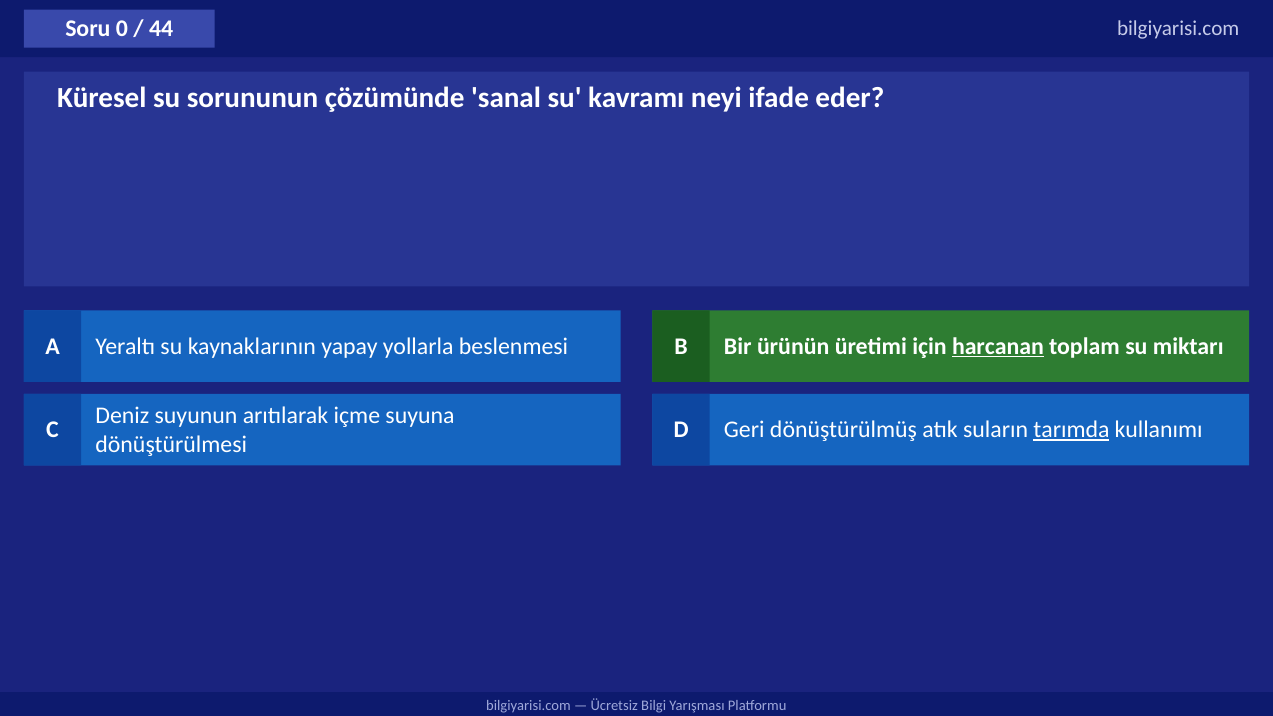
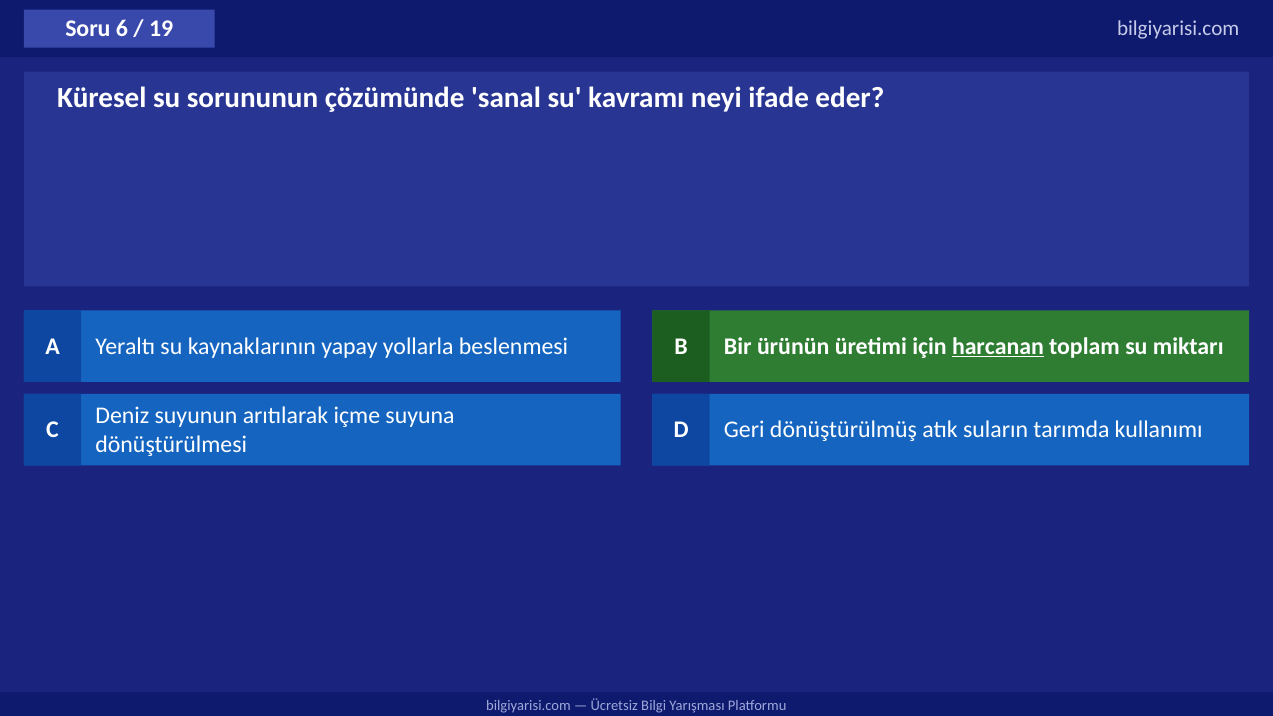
0: 0 -> 6
44: 44 -> 19
tarımda underline: present -> none
